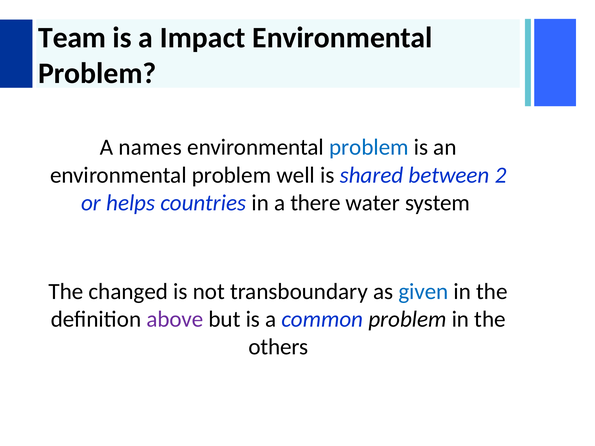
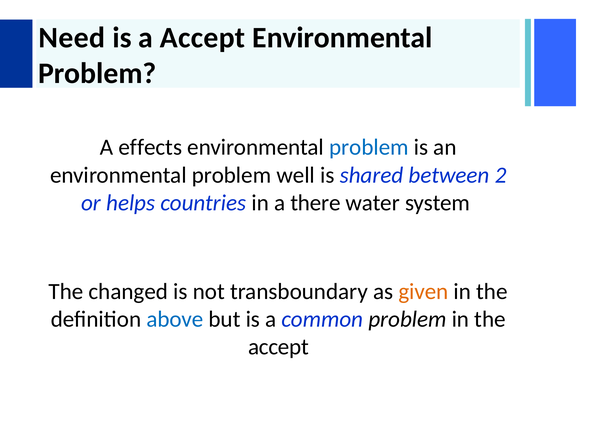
Team: Team -> Need
a Impact: Impact -> Accept
names: names -> effects
given colour: blue -> orange
above colour: purple -> blue
others at (278, 347): others -> accept
